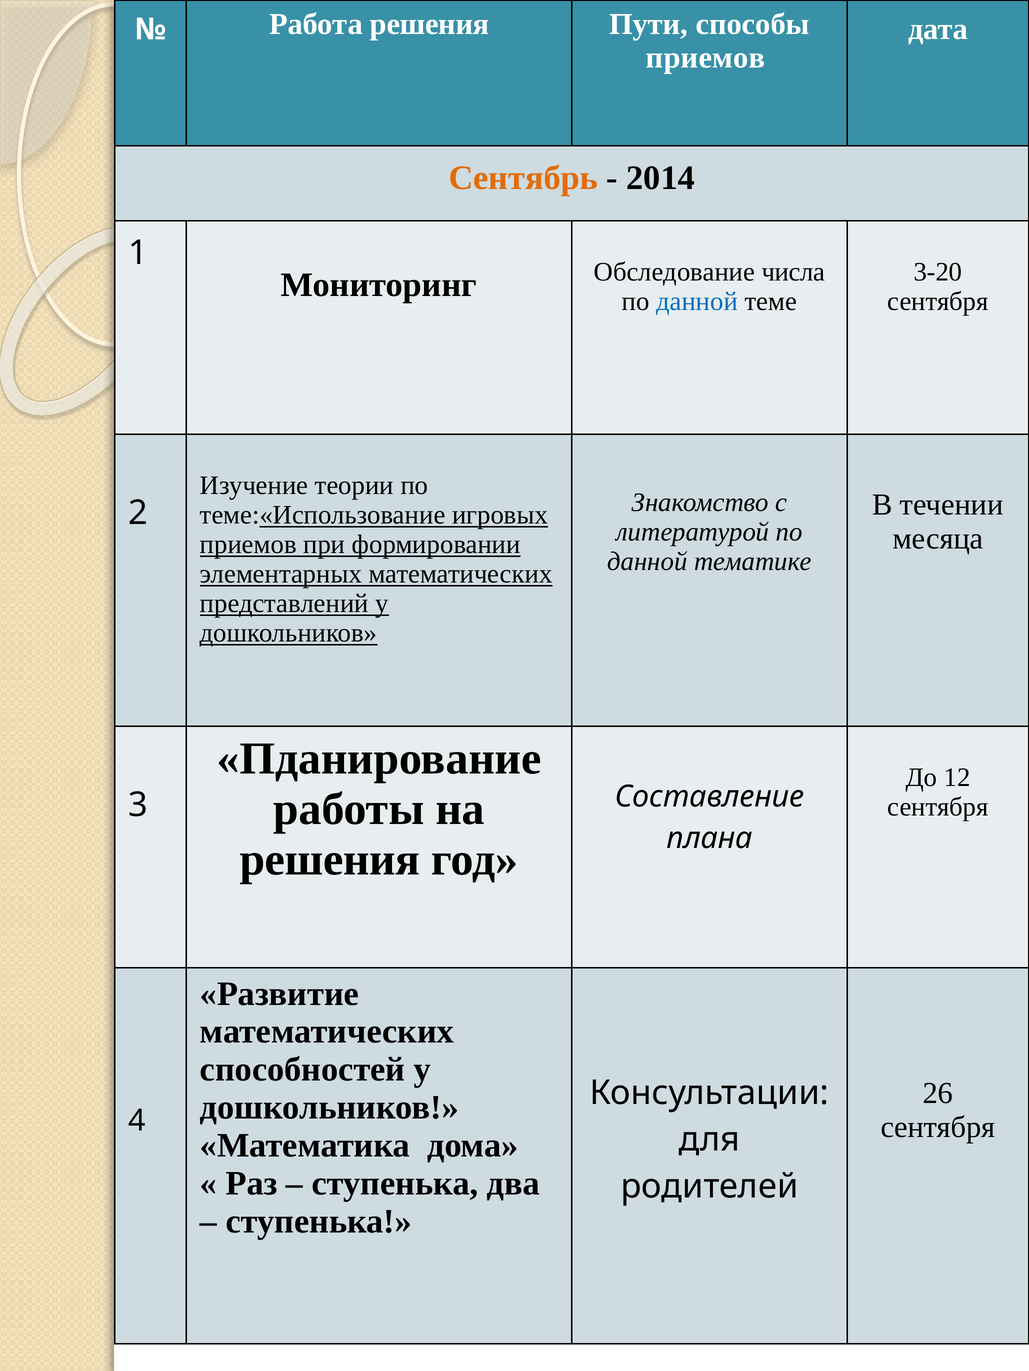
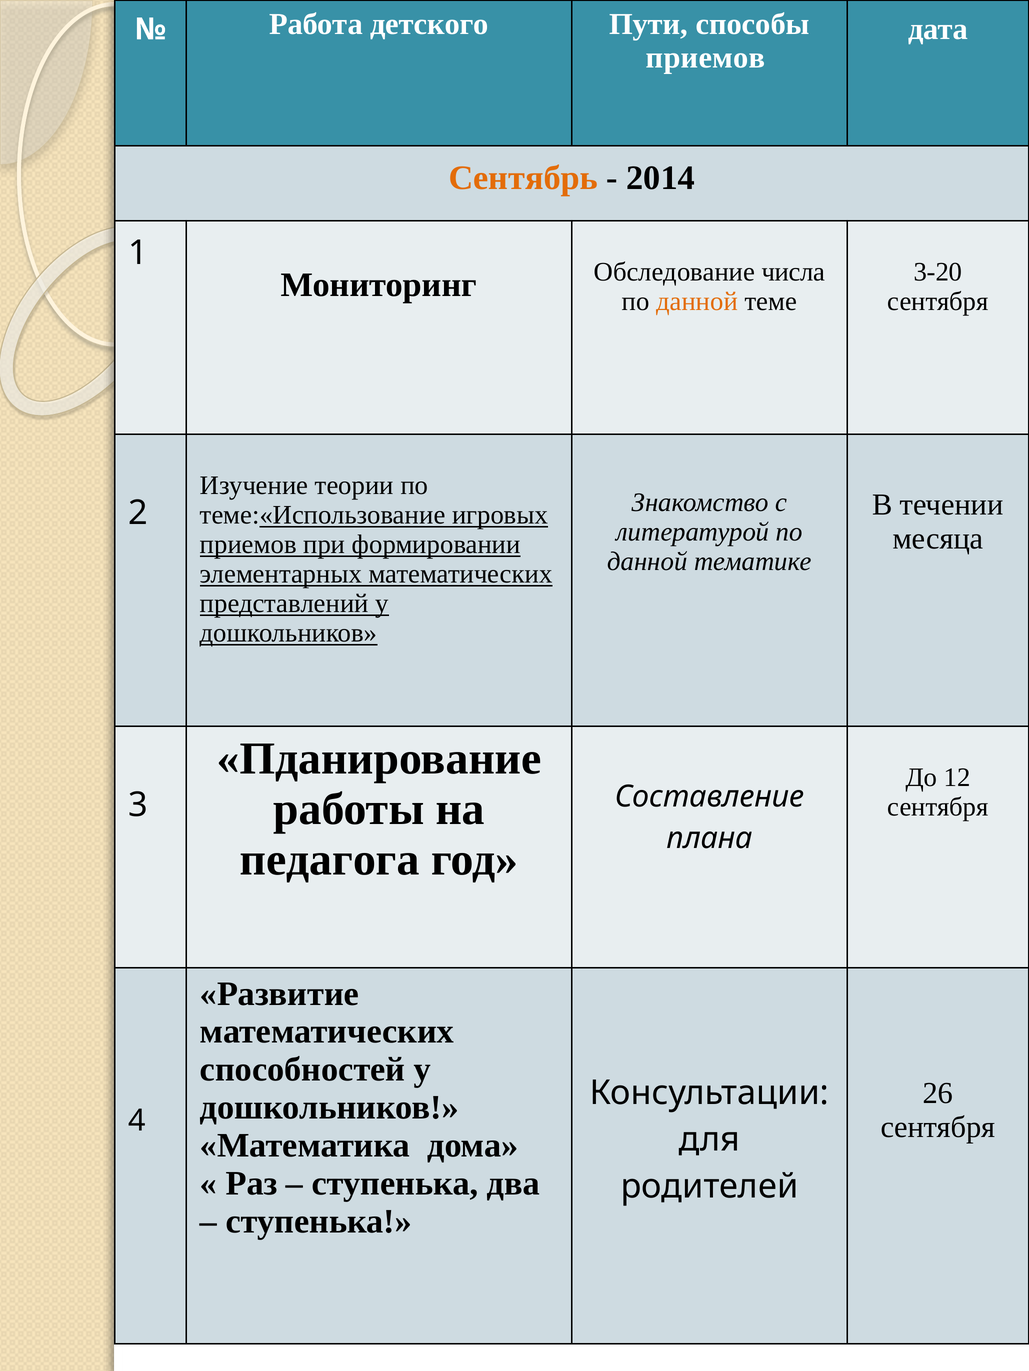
Работа решения: решения -> детского
данной at (697, 302) colour: blue -> orange
решения at (330, 860): решения -> педагога
